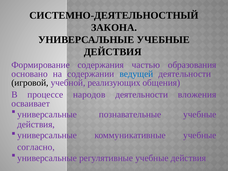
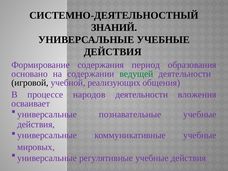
ЗАКОНА: ЗАКОНА -> ЗНАНИЙ
частью: частью -> период
ведущей colour: blue -> green
согласно: согласно -> мировых
